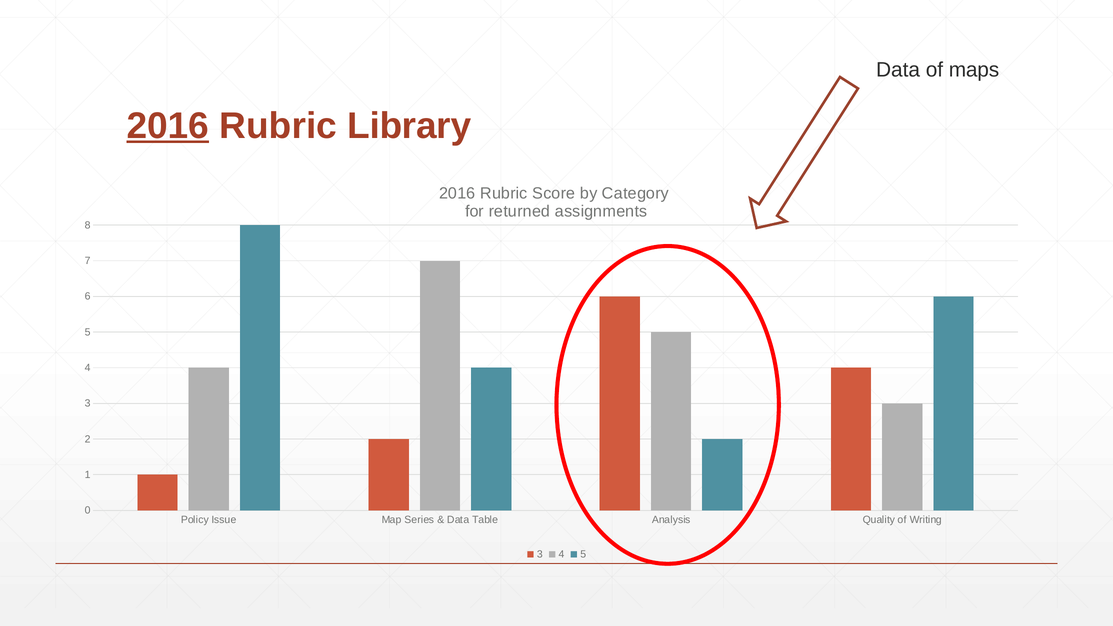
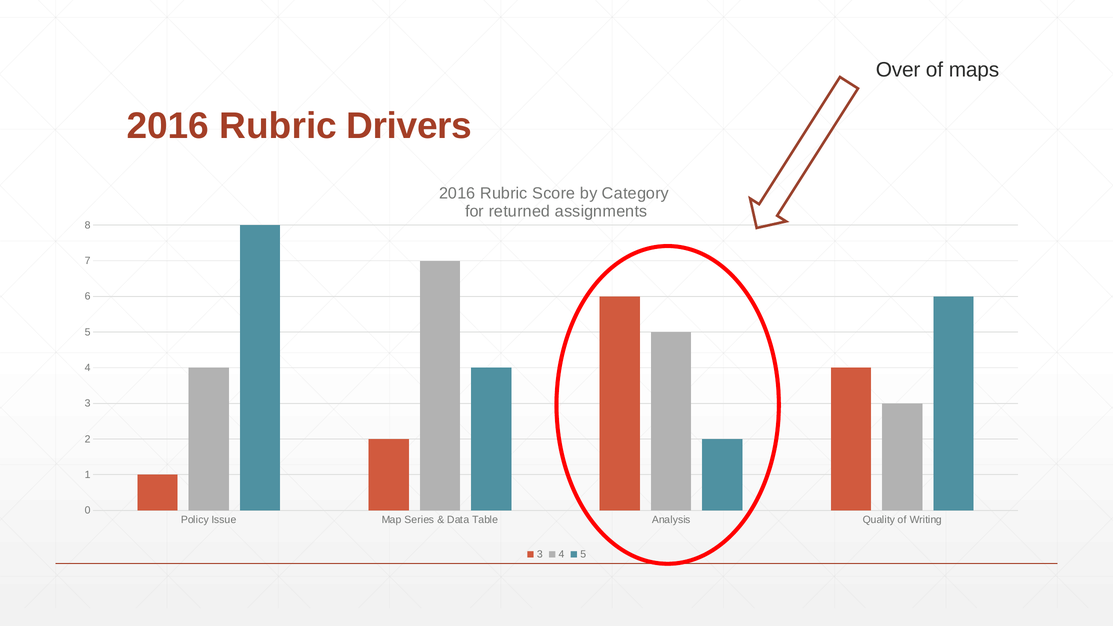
Data at (898, 70): Data -> Over
2016 at (168, 126) underline: present -> none
Library: Library -> Drivers
